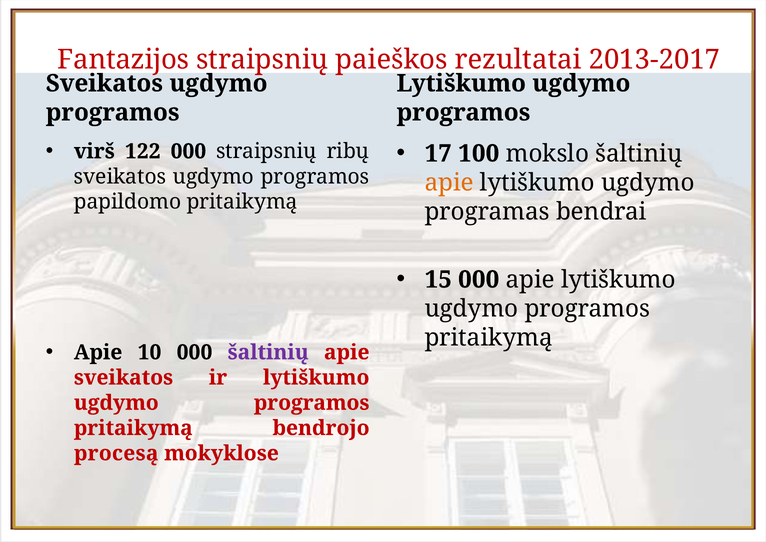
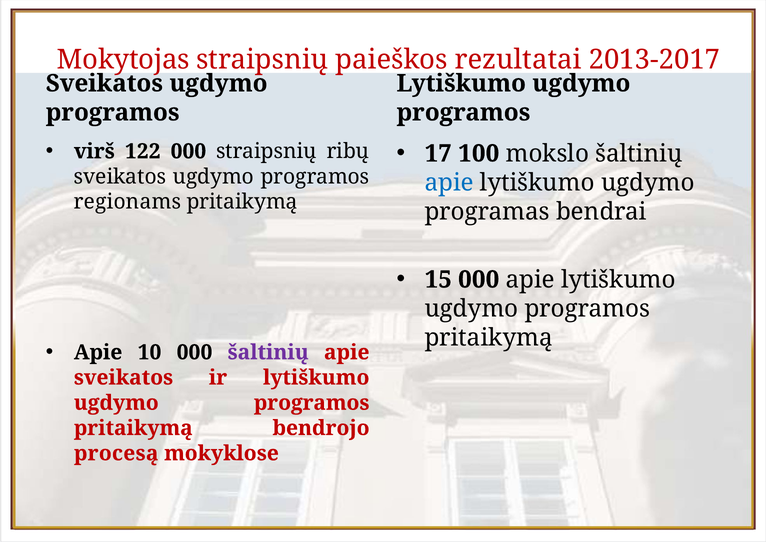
Fantazijos: Fantazijos -> Mokytojas
apie at (449, 183) colour: orange -> blue
papildomo: papildomo -> regionams
